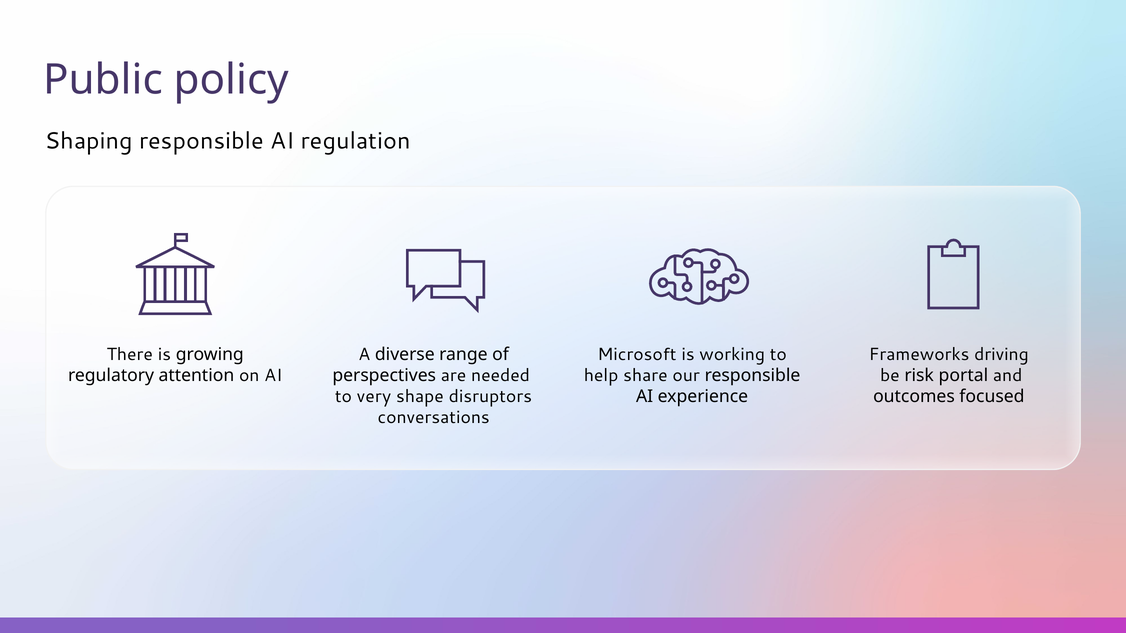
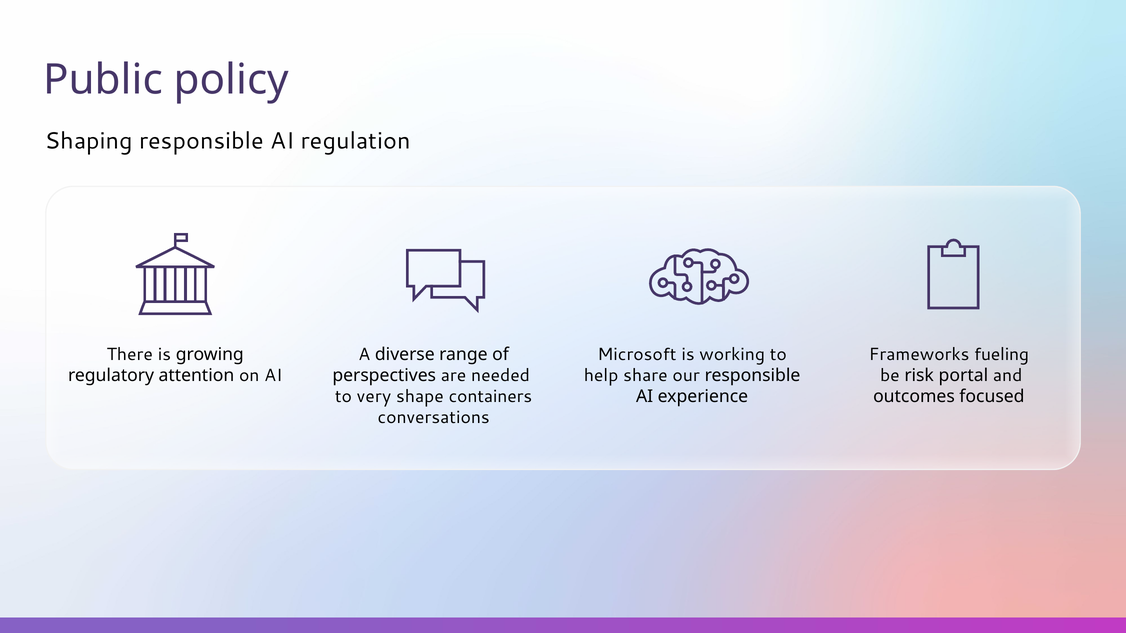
driving: driving -> fueling
disruptors: disruptors -> containers
